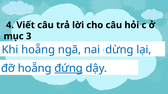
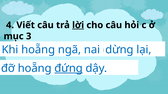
lời underline: none -> present
